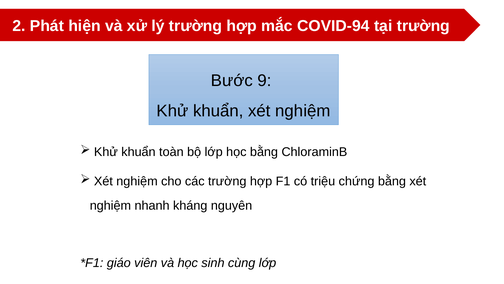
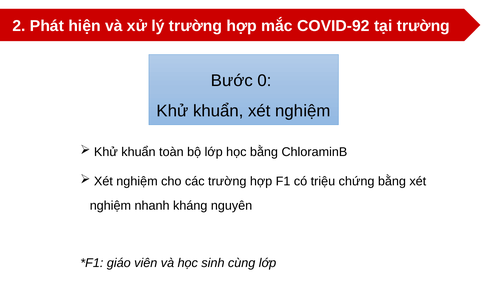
COVID-94: COVID-94 -> COVID-92
9: 9 -> 0
